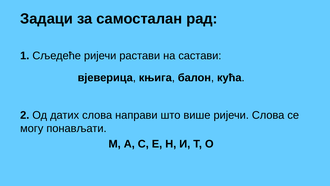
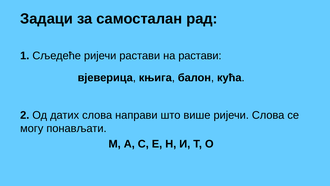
на састави: састави -> растави
